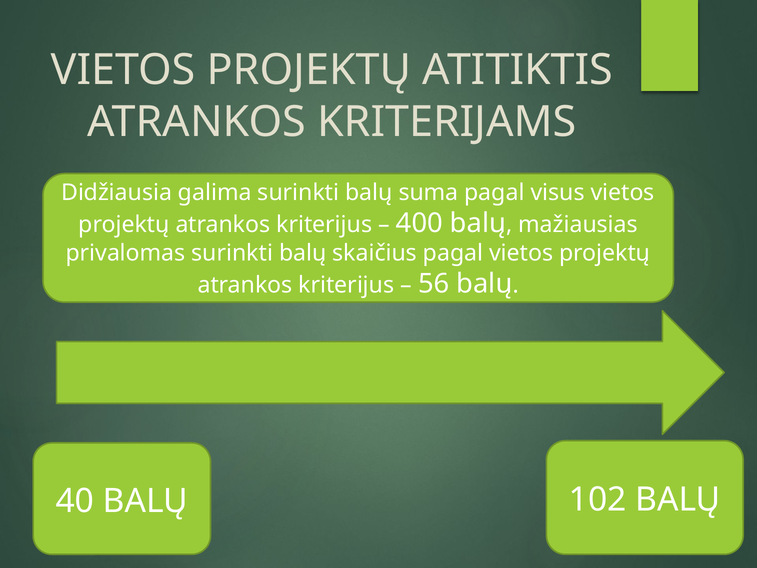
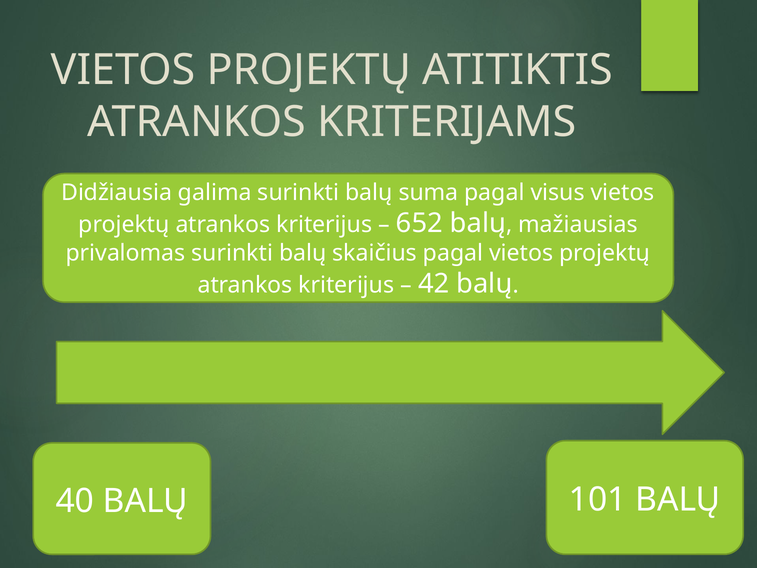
400: 400 -> 652
56: 56 -> 42
102: 102 -> 101
